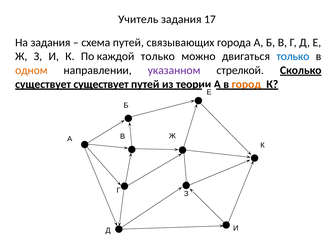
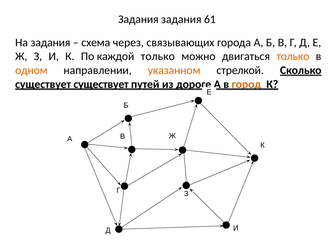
Учитель at (138, 19): Учитель -> Задания
17: 17 -> 61
схема путей: путей -> через
только at (293, 57) colour: blue -> orange
указанном colour: purple -> orange
теории: теории -> дороге
